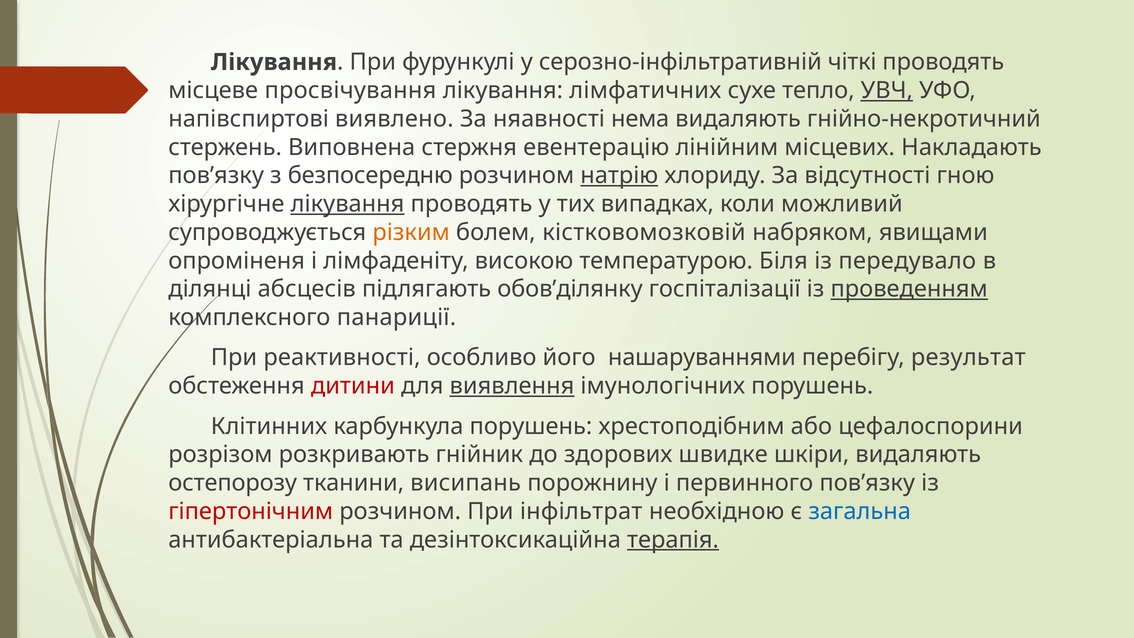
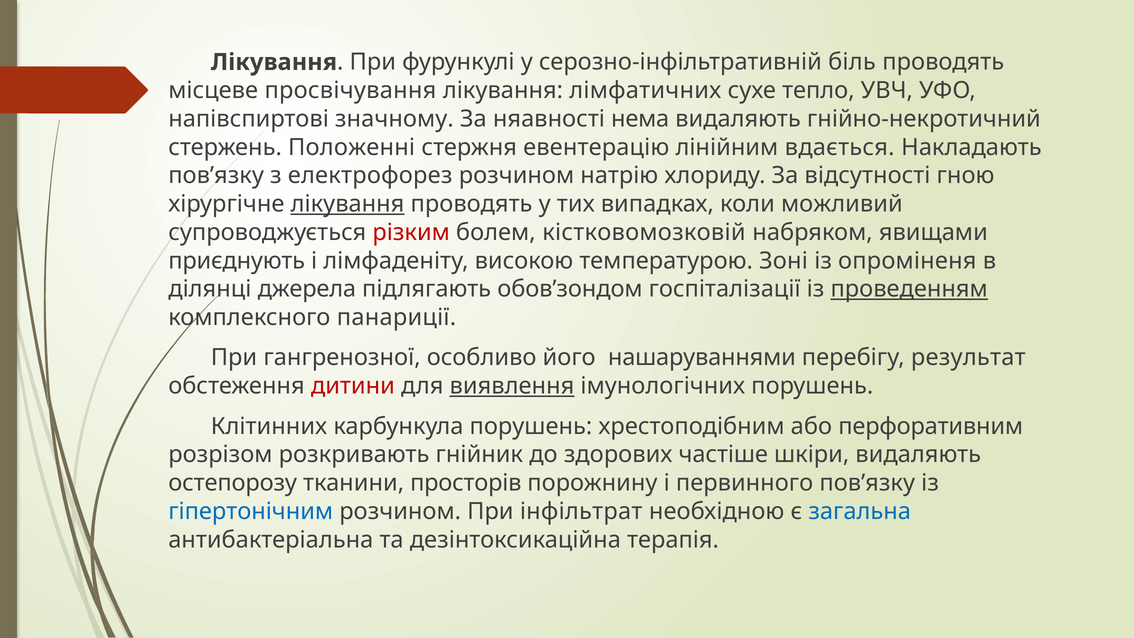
чіткі: чіткі -> біль
УВЧ underline: present -> none
виявлено: виявлено -> значному
Виповнена: Виповнена -> Положенні
місцевих: місцевих -> вдається
безпосередню: безпосередню -> електрофорез
натрію underline: present -> none
різким colour: orange -> red
опроміненя: опроміненя -> приєднують
Біля: Біля -> Зоні
передувало: передувало -> опроміненя
абсцесів: абсцесів -> джерела
обов’ділянку: обов’ділянку -> обов’зондом
реактивності: реактивності -> гангренозної
цефалоспорини: цефалоспорини -> перфоративним
швидке: швидке -> частіше
висипань: висипань -> просторів
гіпертонічним colour: red -> blue
терапія underline: present -> none
